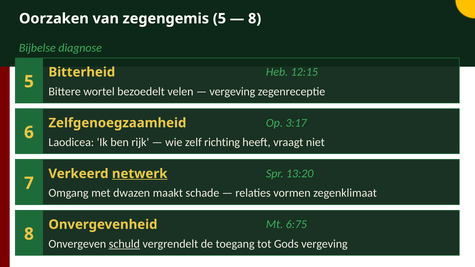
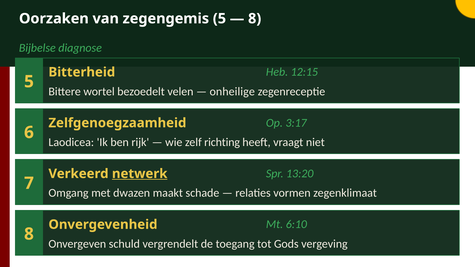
vergeving at (232, 92): vergeving -> onheilige
6:75: 6:75 -> 6:10
schuld underline: present -> none
